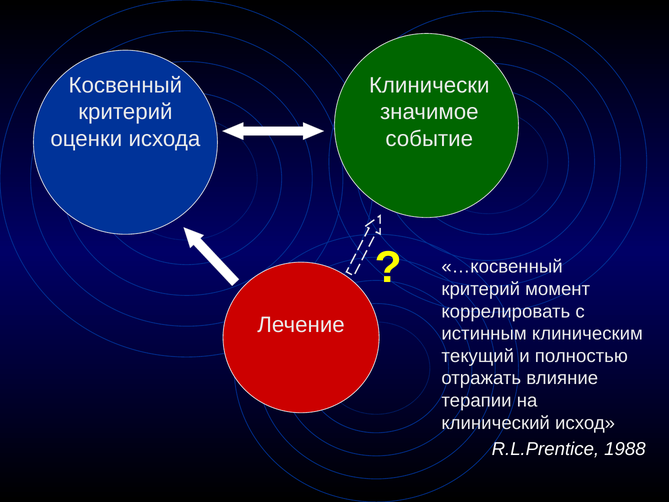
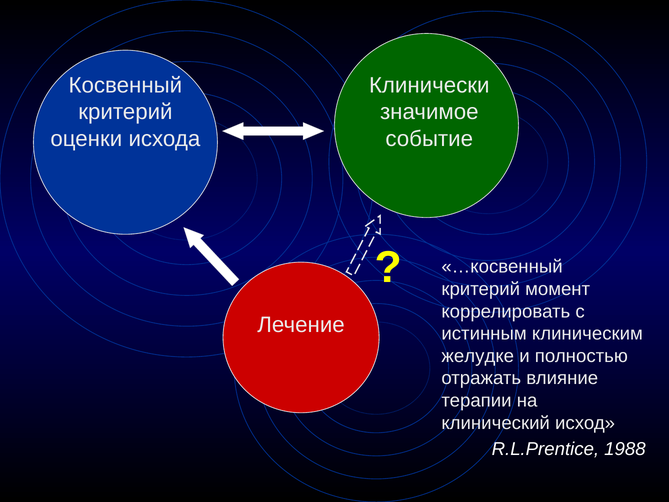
текущий: текущий -> желудке
